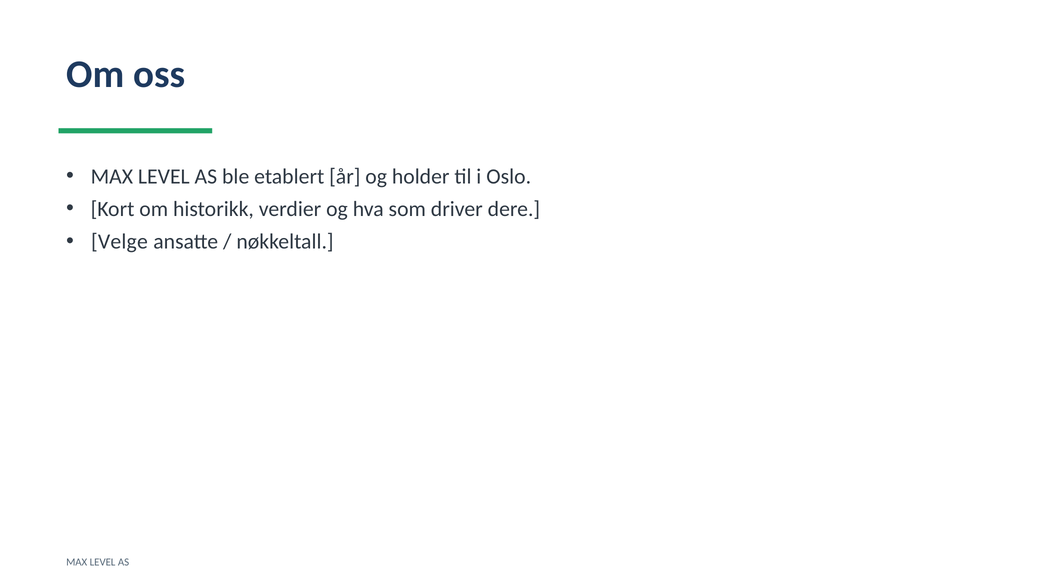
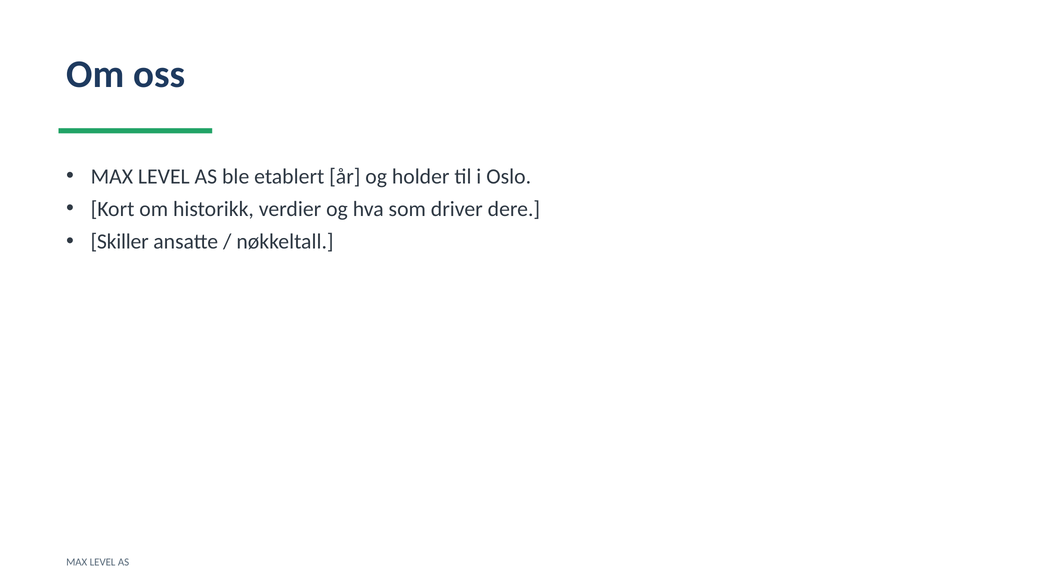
Velge: Velge -> Skiller
